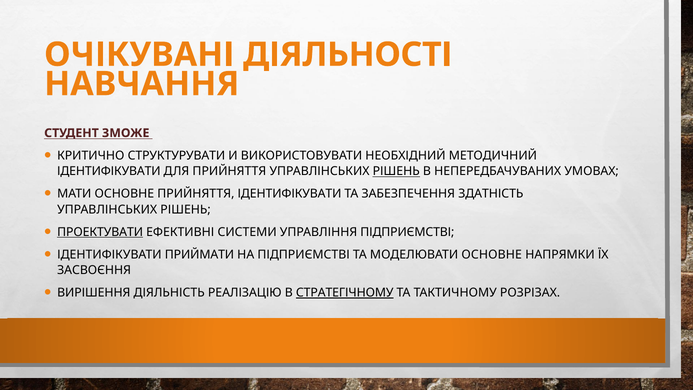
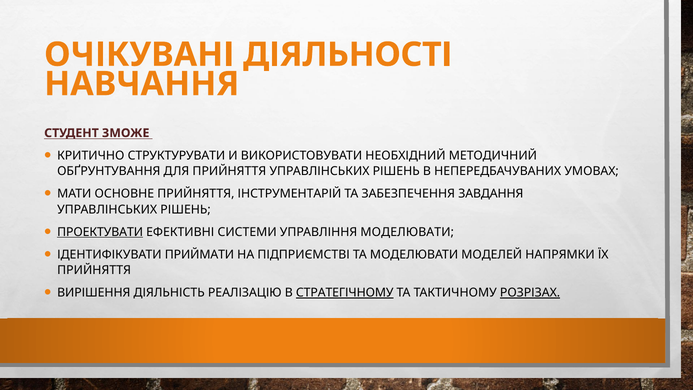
ІДЕНТИФІКУВАТИ at (109, 171): ІДЕНТИФІКУВАТИ -> ОБҐРУНТУВАННЯ
РІШЕНЬ at (396, 171) underline: present -> none
ПРИЙНЯТТЯ ІДЕНТИФІКУВАТИ: ІДЕНТИФІКУВАТИ -> ІНСТРУМЕНТАРІЙ
ЗДАТНІСТЬ: ЗДАТНІСТЬ -> ЗАВДАННЯ
УПРАВЛІННЯ ПІДПРИЄМСТВІ: ПІДПРИЄМСТВІ -> МОДЕЛЮВАТИ
МОДЕЛЮВАТИ ОСНОВНЕ: ОСНОВНЕ -> МОДЕЛЕЙ
ЗАСВОЄННЯ at (94, 270): ЗАСВОЄННЯ -> ПРИЙНЯТТЯ
РОЗРІЗАХ underline: none -> present
